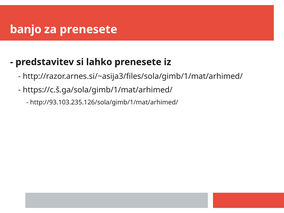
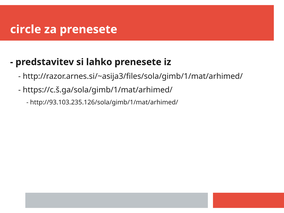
banjo: banjo -> circle
